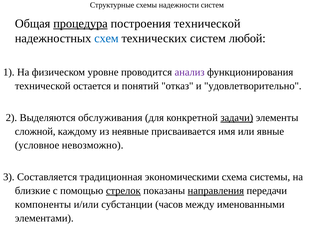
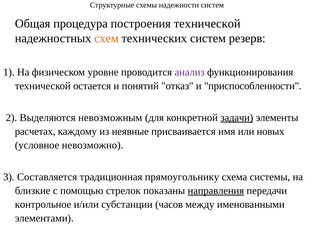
процедура underline: present -> none
схем colour: blue -> orange
любой: любой -> резерв
удовлетворительно: удовлетворительно -> приспособленности
обслуживания: обслуживания -> невозможным
сложной: сложной -> расчетах
явные: явные -> новых
экономическими: экономическими -> прямоугольнику
стрелок underline: present -> none
компоненты: компоненты -> контрольное
